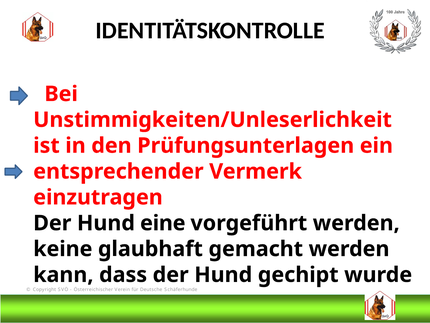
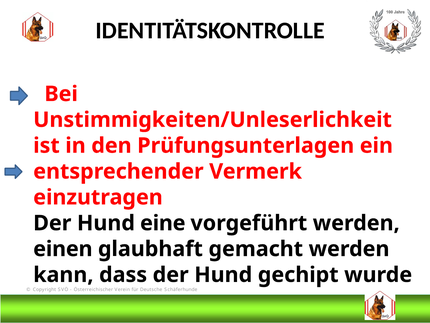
keine: keine -> einen
